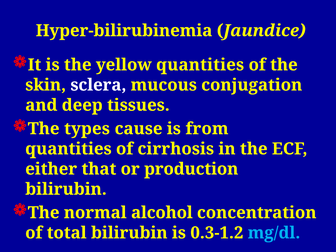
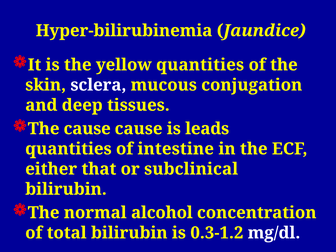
The types: types -> cause
from: from -> leads
cirrhosis: cirrhosis -> intestine
production: production -> subclinical
mg/dl colour: light blue -> white
